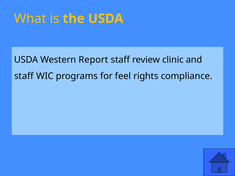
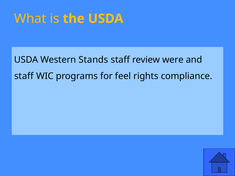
Report: Report -> Stands
clinic: clinic -> were
